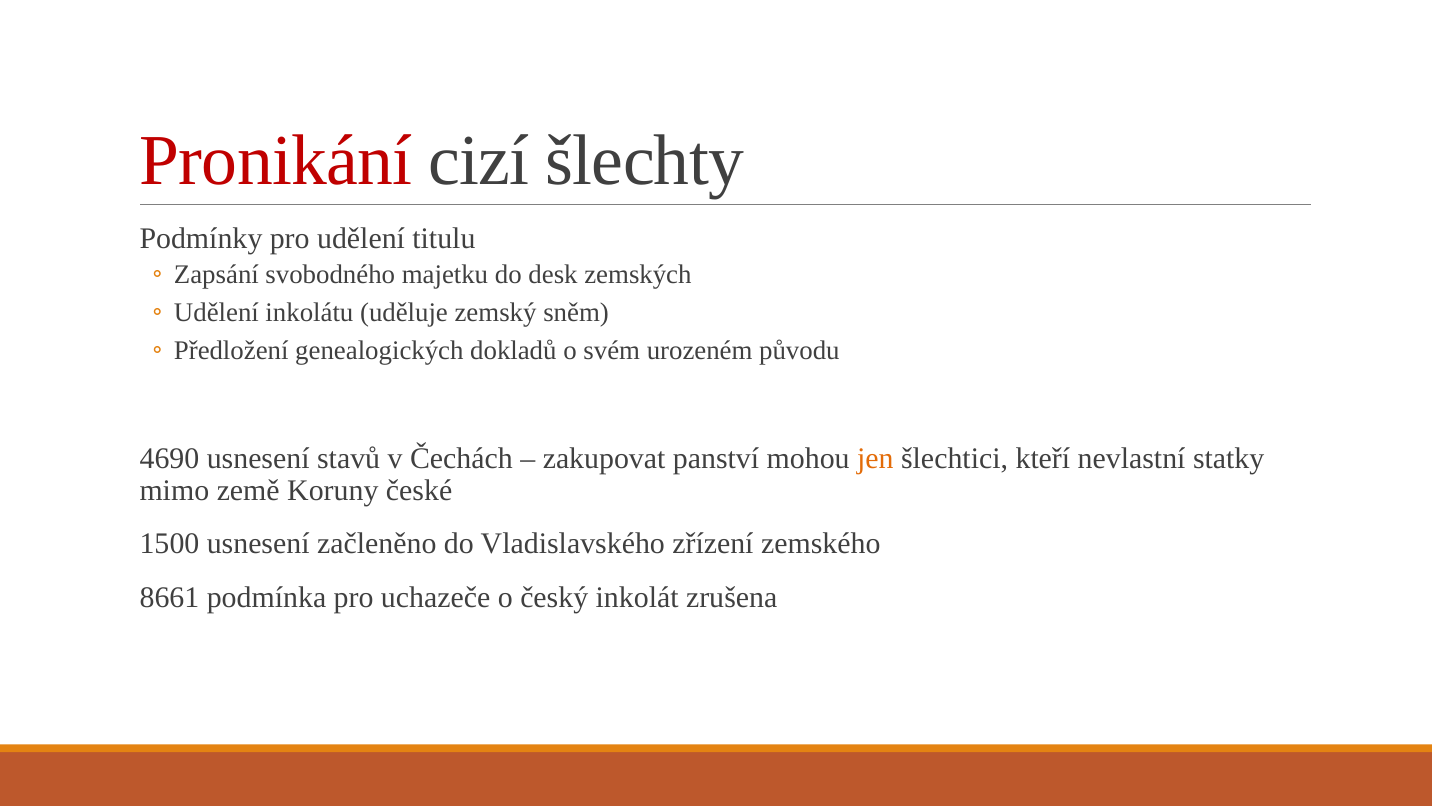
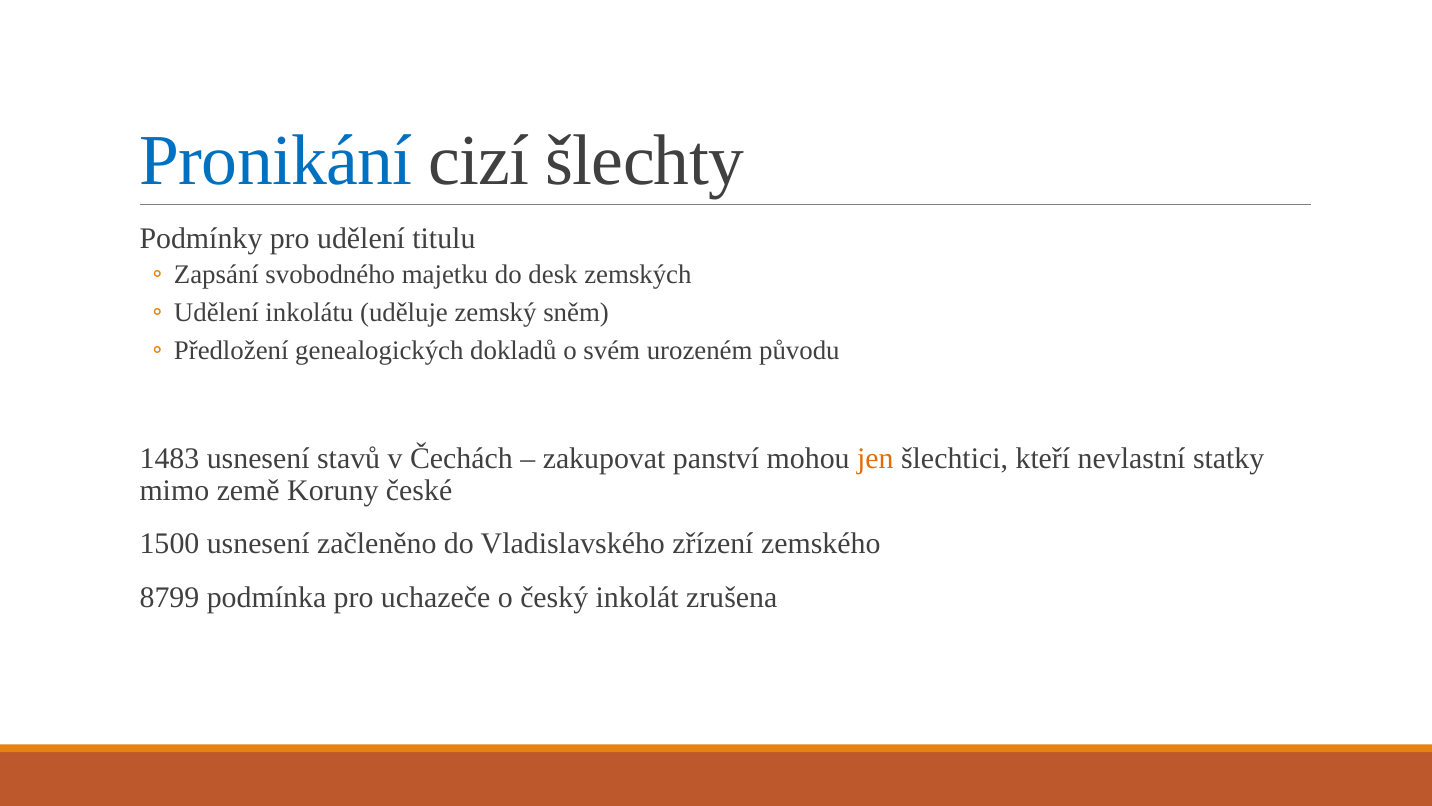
Pronikání colour: red -> blue
4690: 4690 -> 1483
8661: 8661 -> 8799
